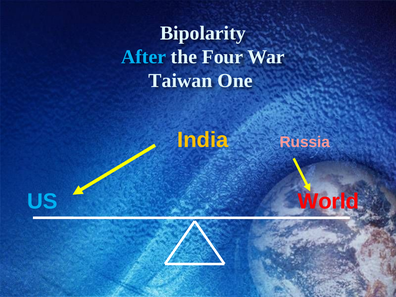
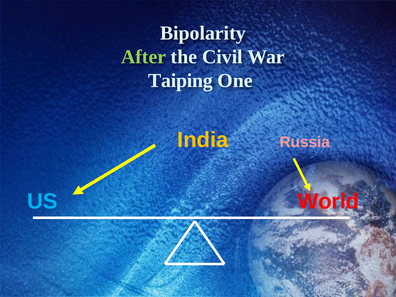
After colour: light blue -> light green
Four: Four -> Civil
Taiwan: Taiwan -> Taiping
